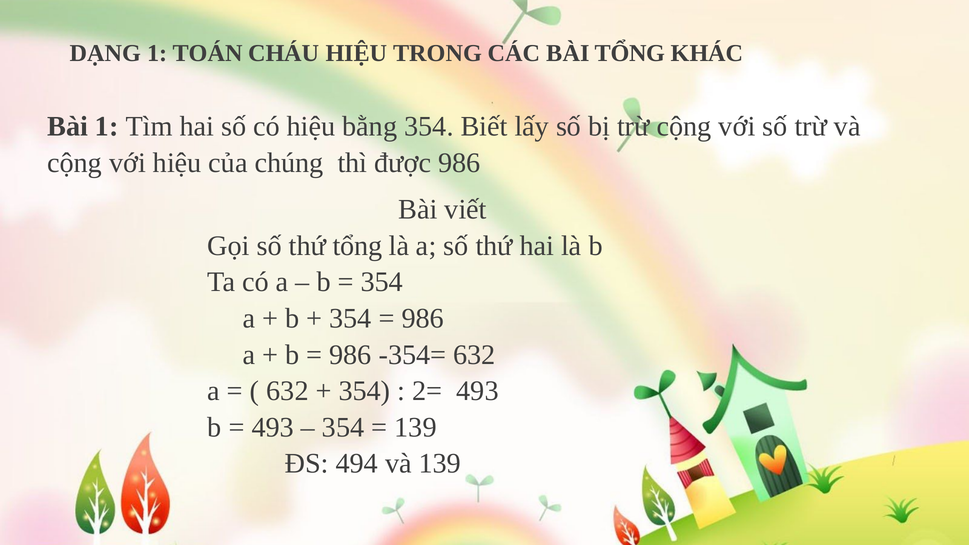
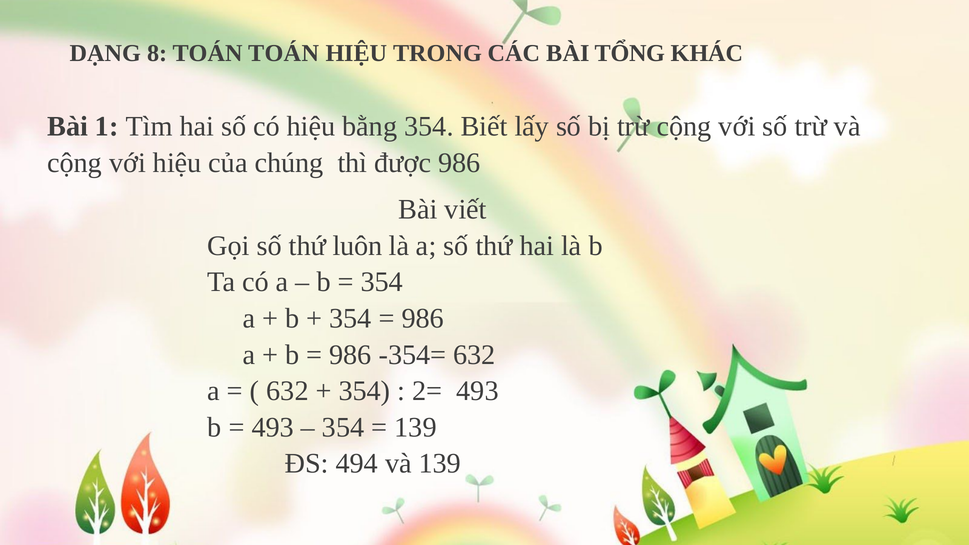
DẠNG 1: 1 -> 8
TOÁN CHÁU: CHÁU -> TOÁN
thứ tổng: tổng -> luôn
